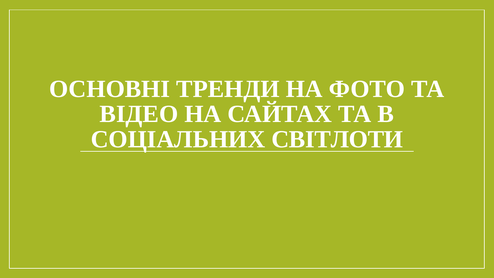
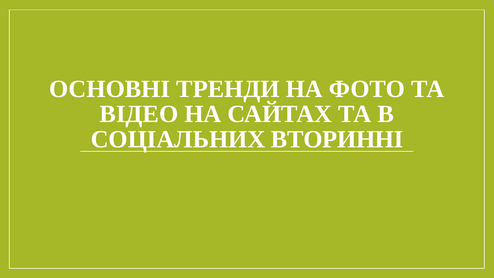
СВІТЛОТИ: СВІТЛОТИ -> ВТОРИННІ
